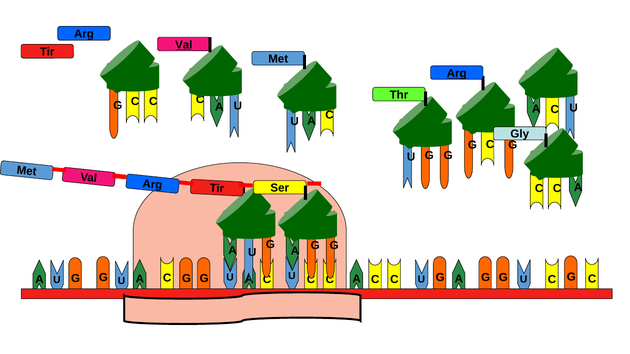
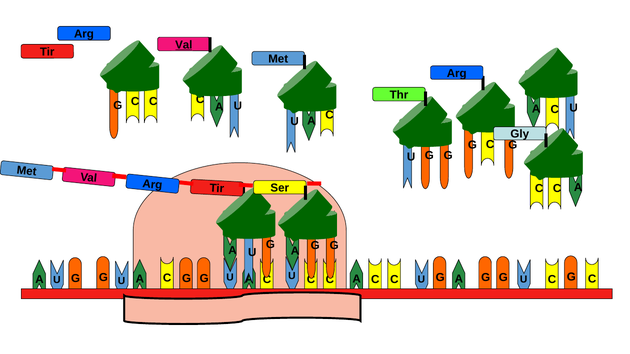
Arg at (457, 73) underline: present -> none
